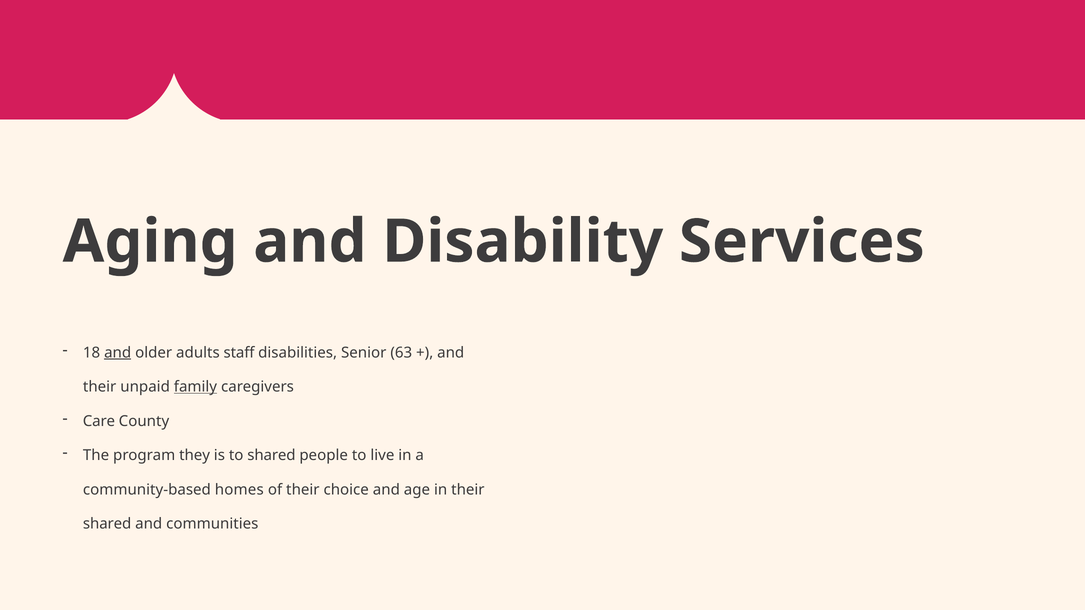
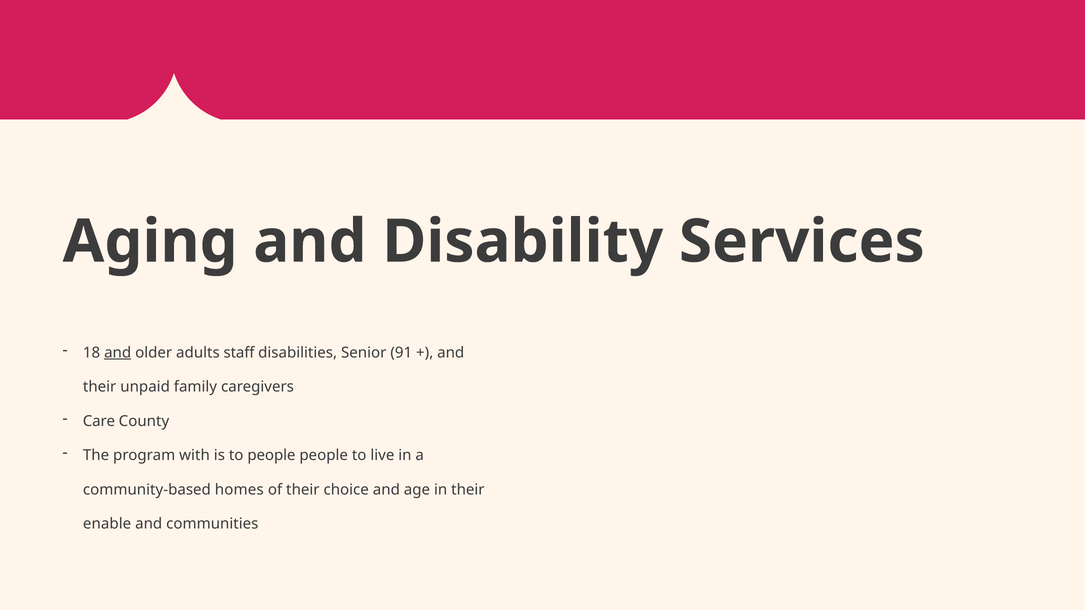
63: 63 -> 91
family underline: present -> none
they: they -> with
to shared: shared -> people
shared at (107, 524): shared -> enable
